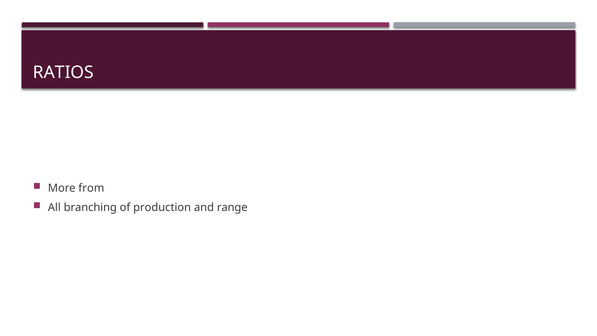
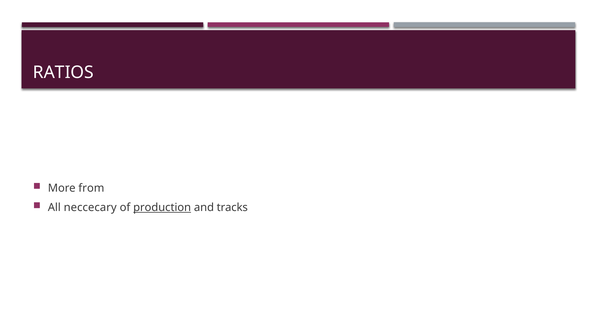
branching: branching -> neccecary
production underline: none -> present
range: range -> tracks
